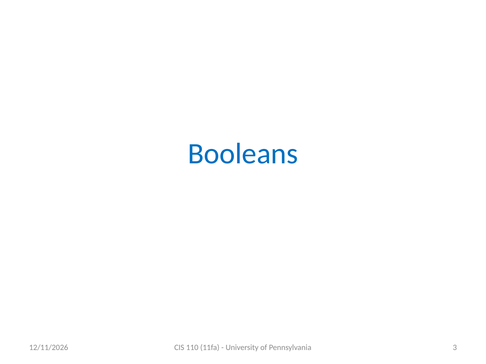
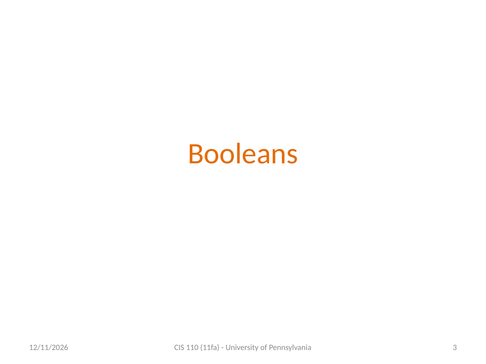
Booleans colour: blue -> orange
